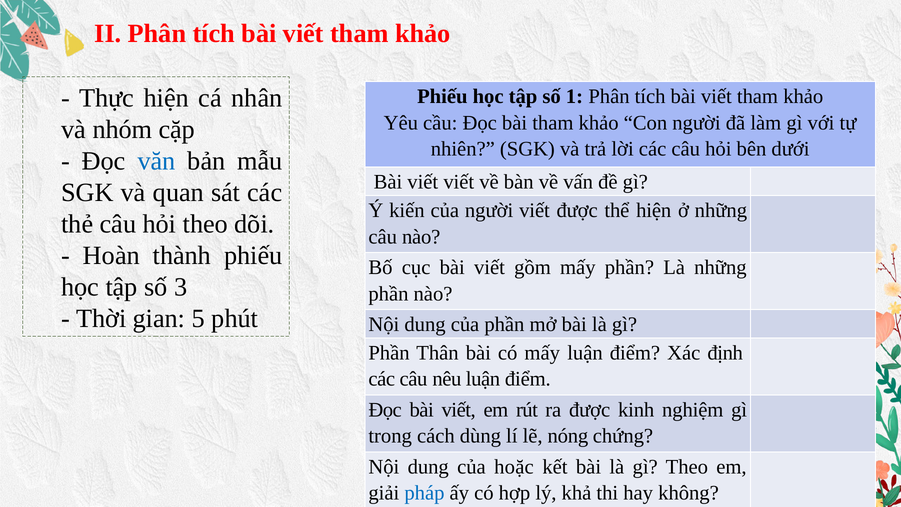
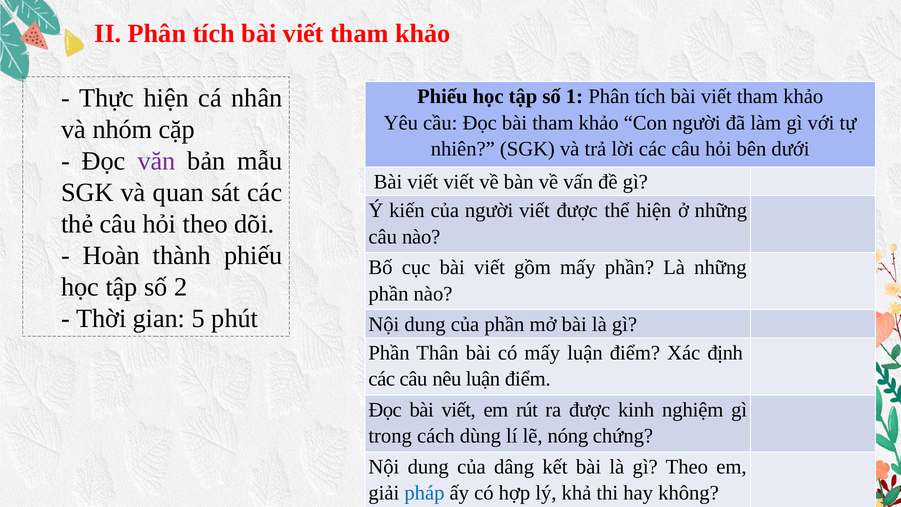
văn colour: blue -> purple
3: 3 -> 2
hoặc: hoặc -> dâng
